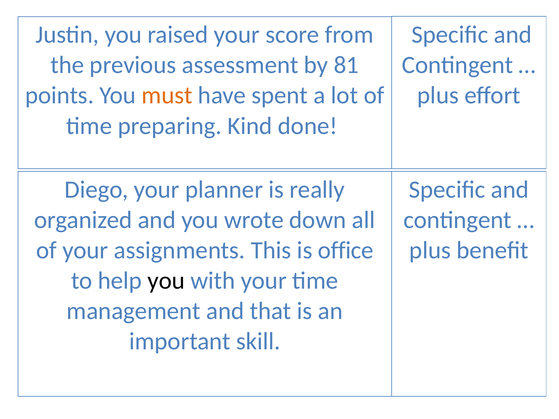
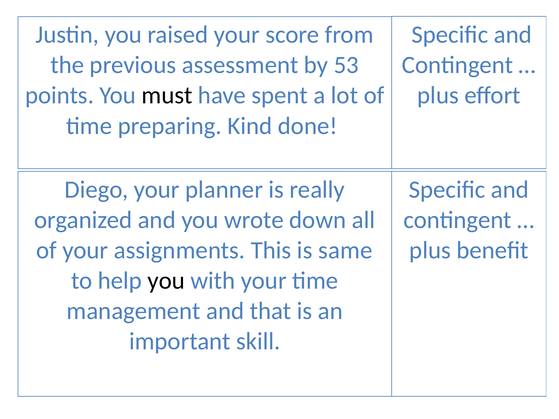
81: 81 -> 53
must colour: orange -> black
office: office -> same
